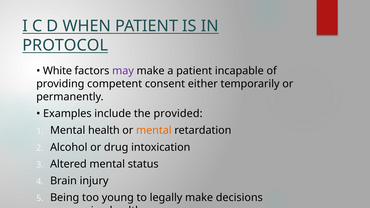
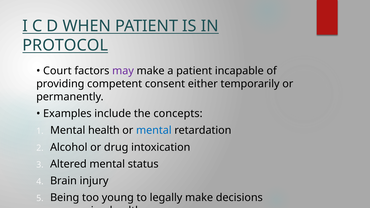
White: White -> Court
provided: provided -> concepts
mental at (154, 130) colour: orange -> blue
